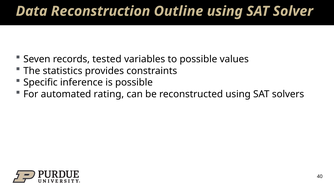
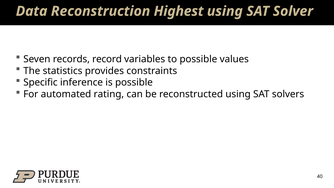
Outline: Outline -> Highest
tested: tested -> record
